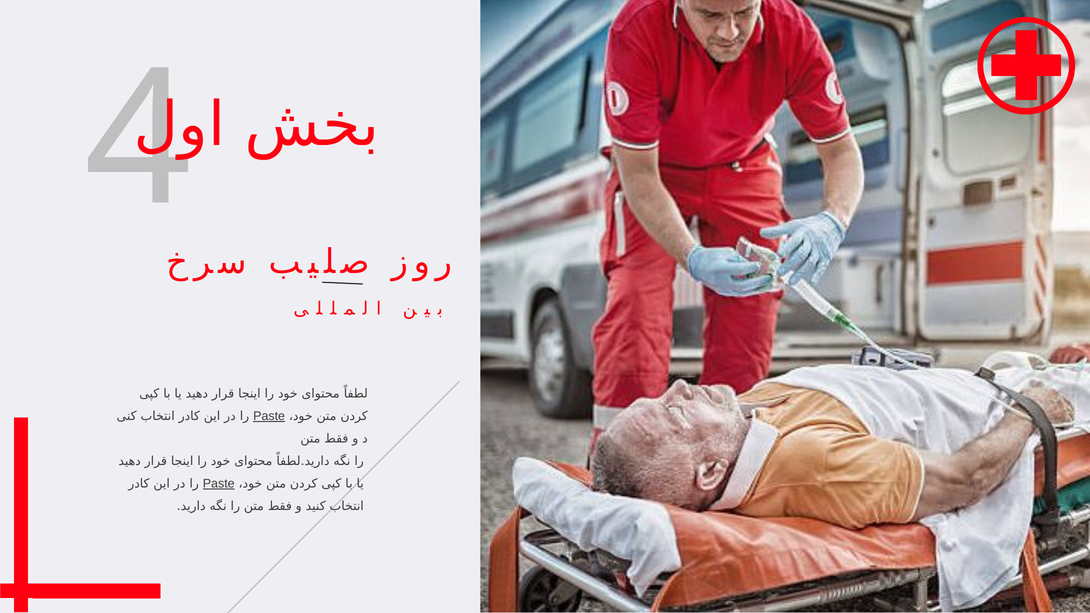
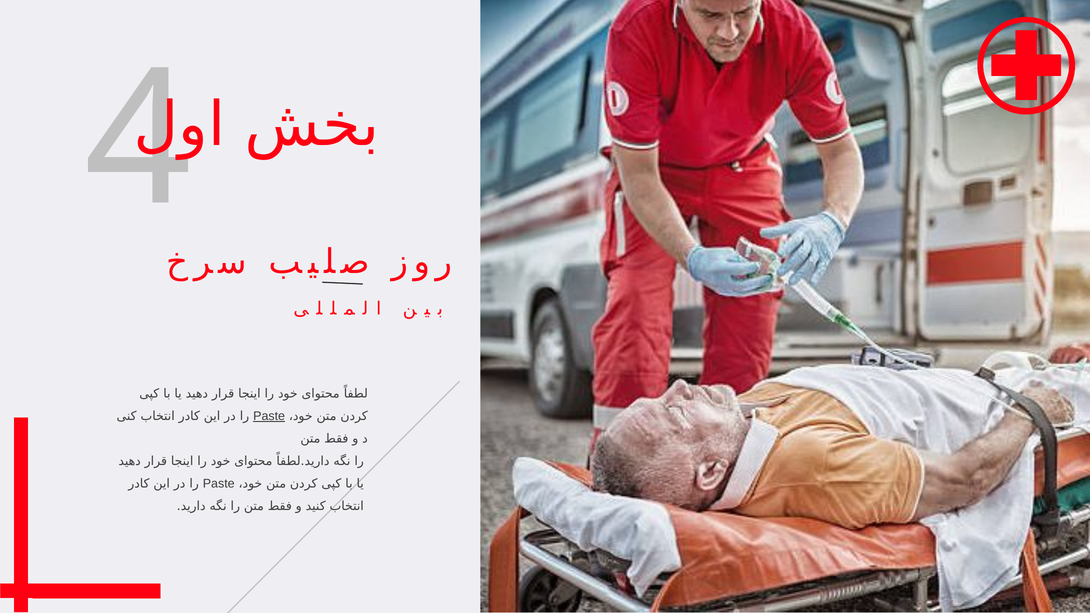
Paste at (219, 484) underline: present -> none
